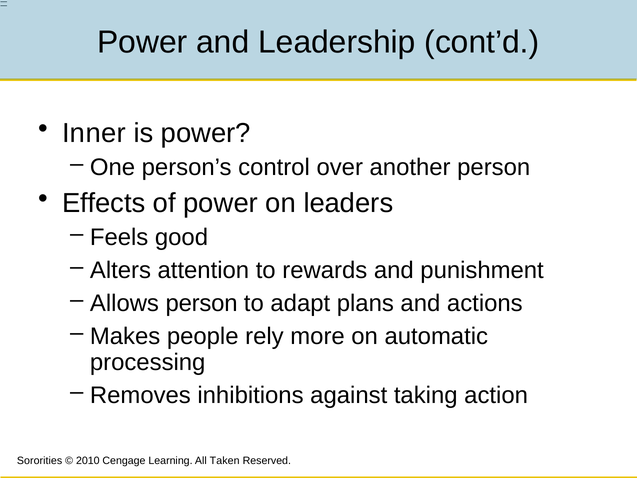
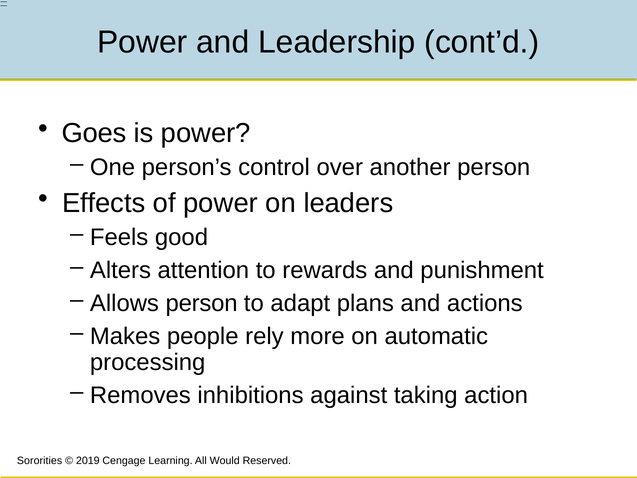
Inner: Inner -> Goes
2010: 2010 -> 2019
Taken: Taken -> Would
